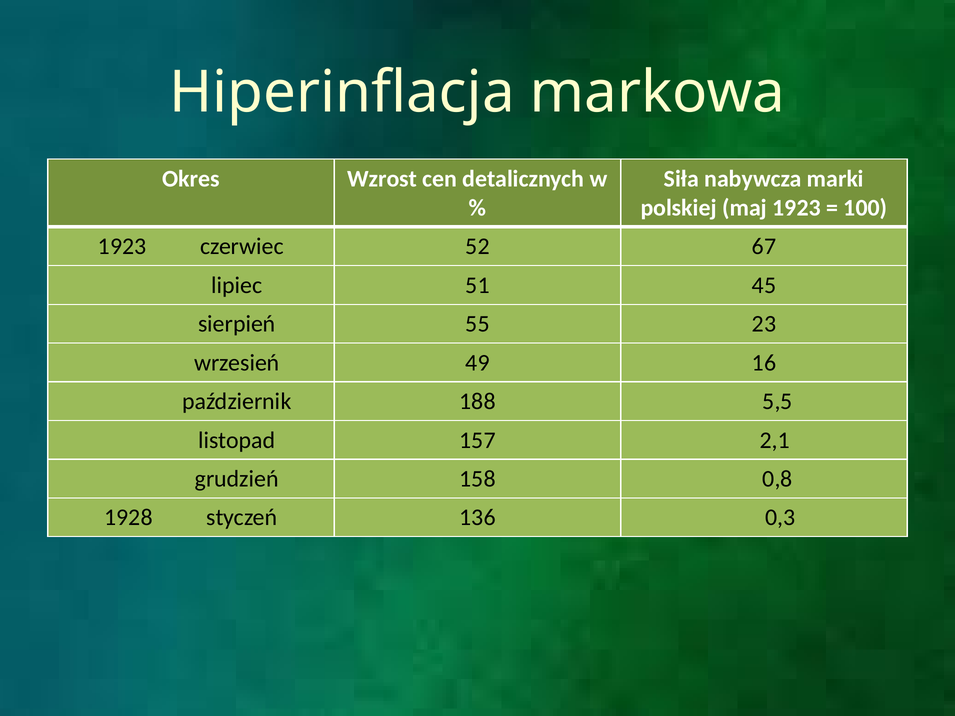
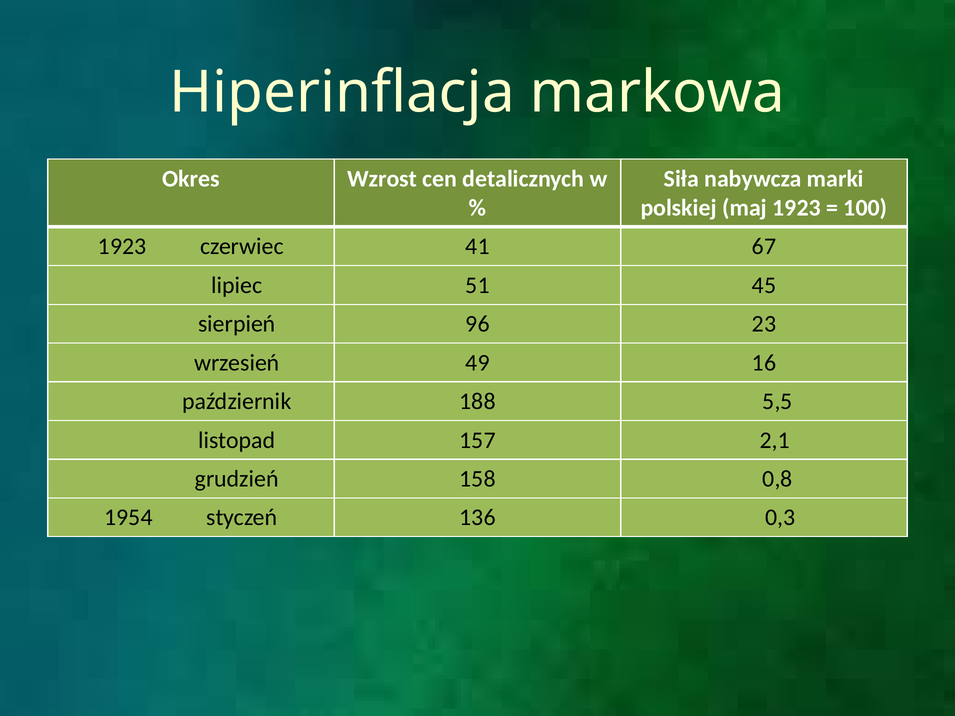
52: 52 -> 41
55: 55 -> 96
1928: 1928 -> 1954
